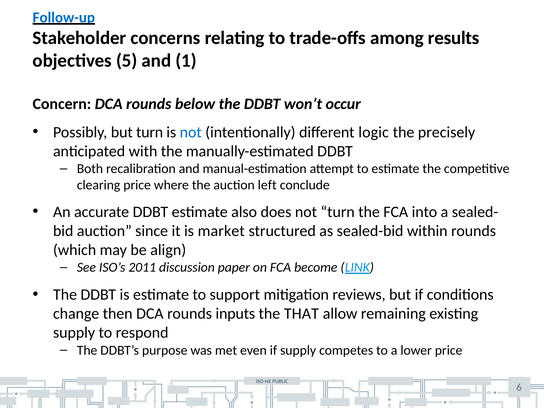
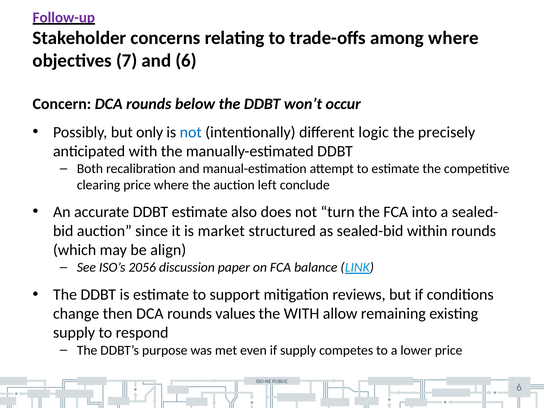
Follow-up colour: blue -> purple
among results: results -> where
5: 5 -> 7
and 1: 1 -> 6
but turn: turn -> only
2011: 2011 -> 2056
become: become -> balance
inputs: inputs -> values
the THAT: THAT -> WITH
